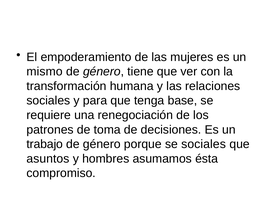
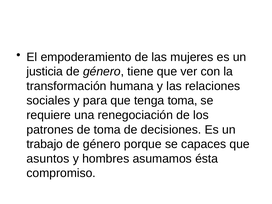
mismo: mismo -> justicia
tenga base: base -> toma
se sociales: sociales -> capaces
